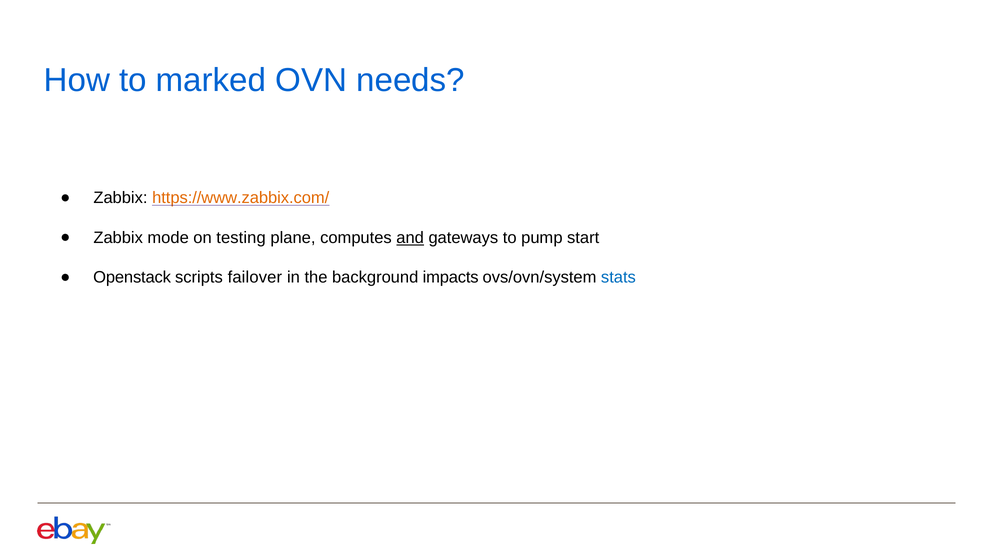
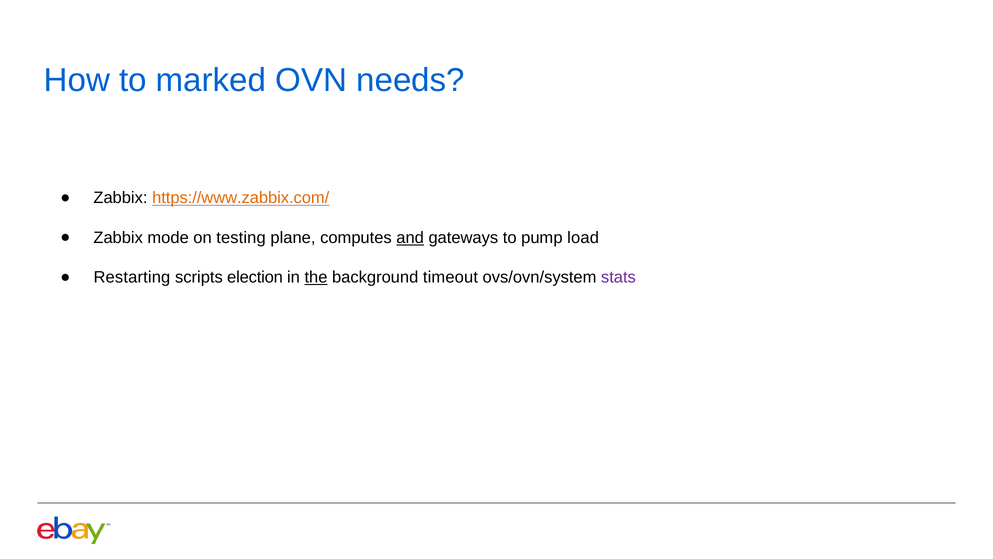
start: start -> load
Openstack: Openstack -> Restarting
failover: failover -> election
the underline: none -> present
impacts: impacts -> timeout
stats colour: blue -> purple
